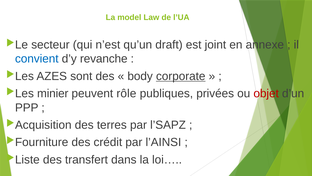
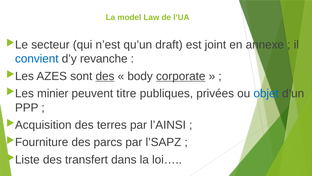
des at (105, 76) underline: none -> present
rôle: rôle -> titre
objet colour: red -> blue
l’SAPZ: l’SAPZ -> l’AINSI
crédit: crédit -> parcs
l’AINSI: l’AINSI -> l’SAPZ
